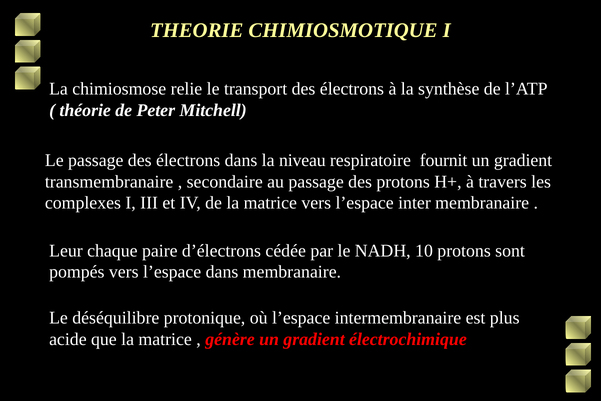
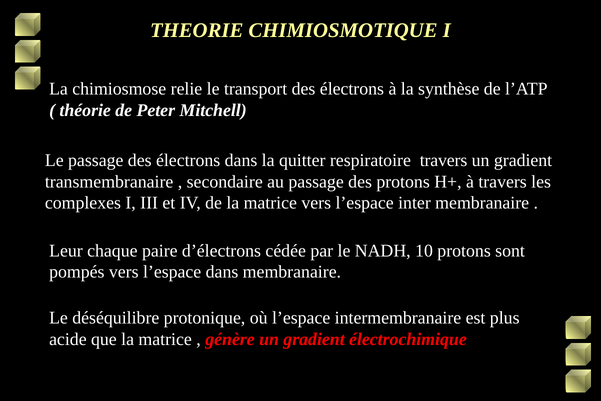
niveau: niveau -> quitter
respiratoire fournit: fournit -> travers
